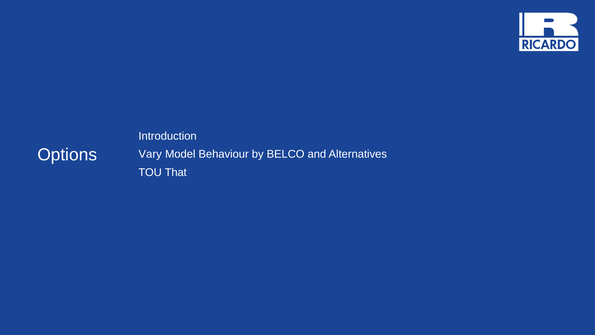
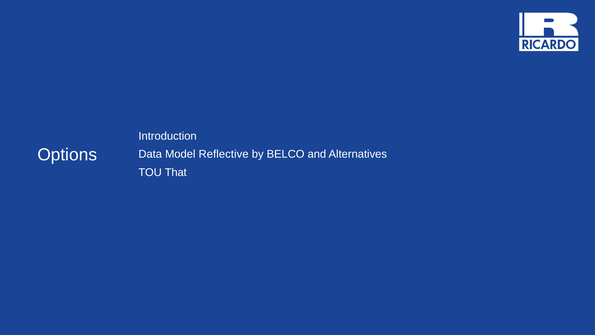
Vary: Vary -> Data
Behaviour: Behaviour -> Reflective
